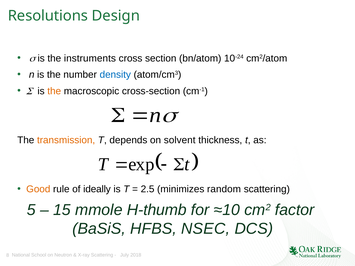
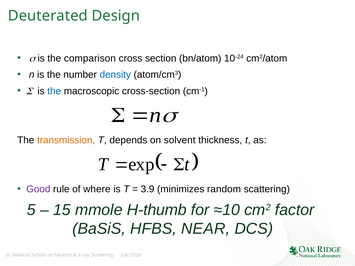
Resolutions: Resolutions -> Deuterated
instruments: instruments -> comparison
the at (54, 91) colour: orange -> blue
Good colour: orange -> purple
ideally: ideally -> where
2.5: 2.5 -> 3.9
NSEC: NSEC -> NEAR
